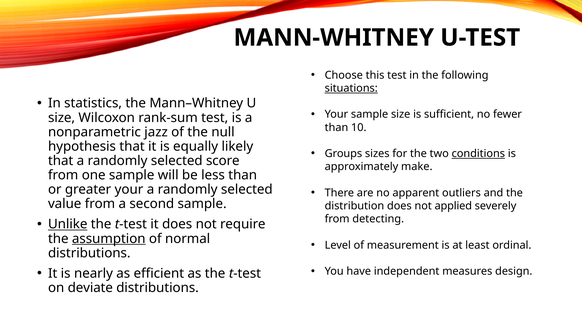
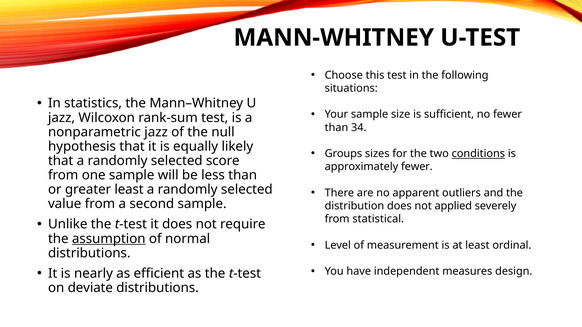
situations underline: present -> none
size at (62, 118): size -> jazz
10: 10 -> 34
approximately make: make -> fewer
greater your: your -> least
detecting: detecting -> statistical
Unlike underline: present -> none
